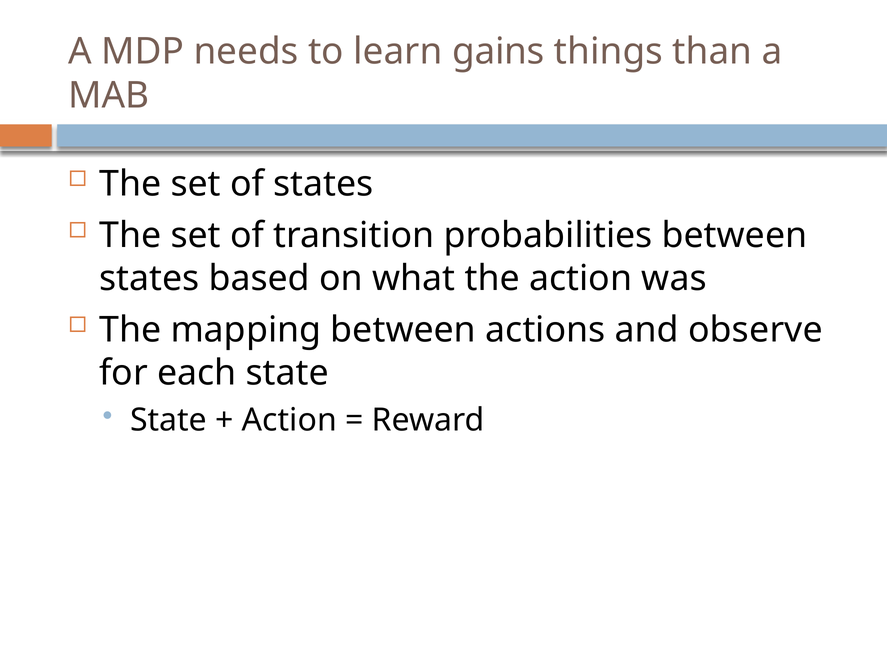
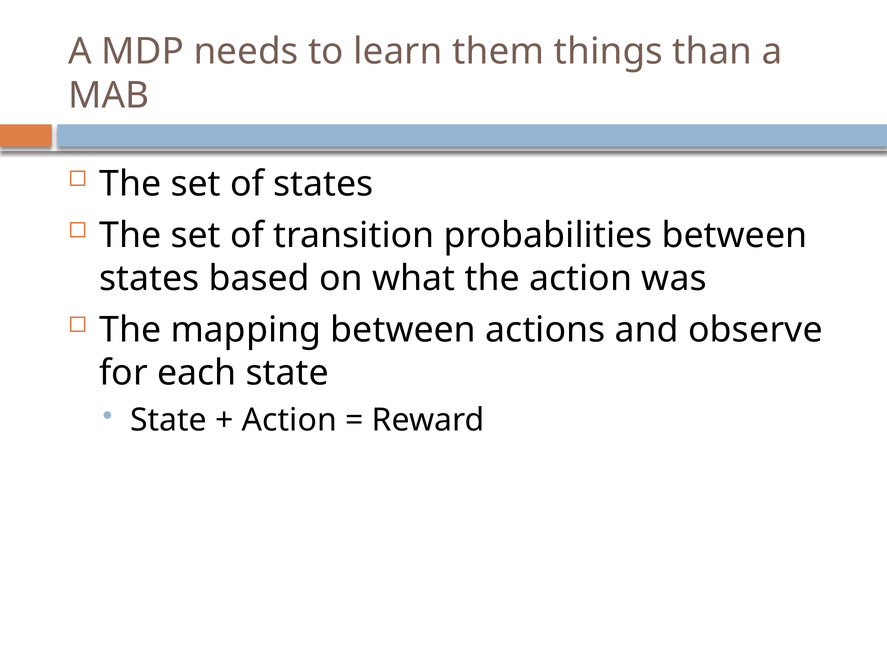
gains: gains -> them
